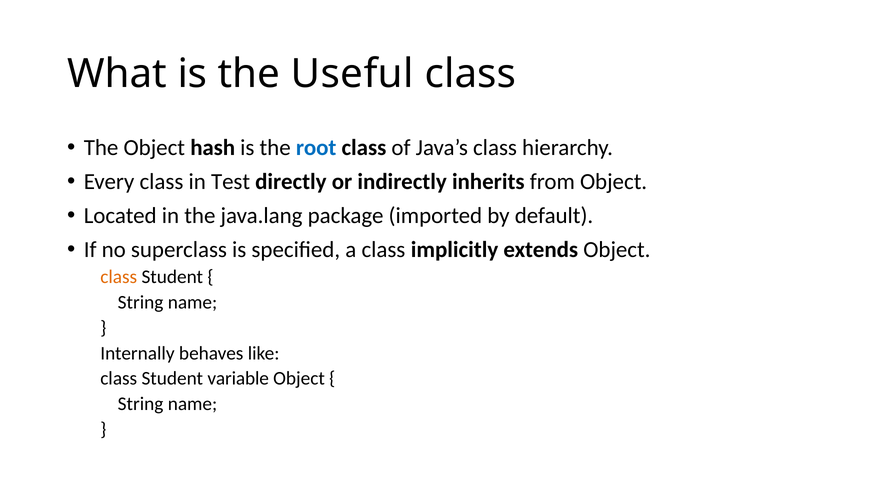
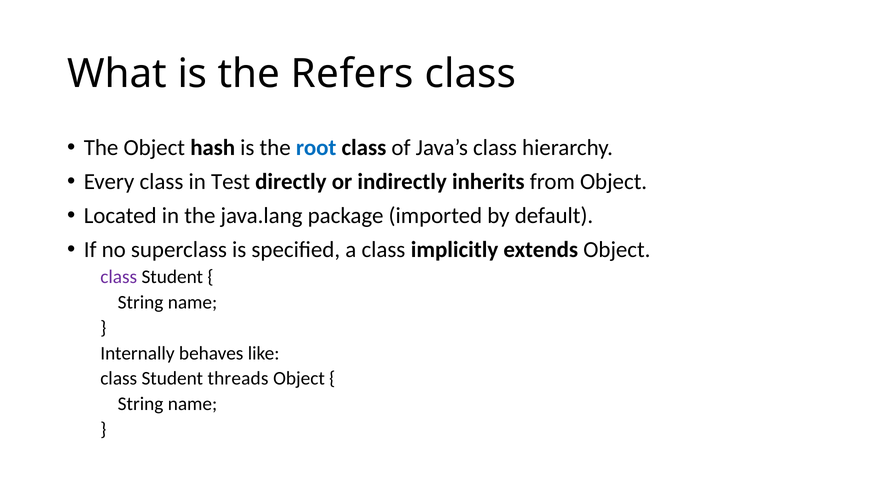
Useful: Useful -> Refers
class at (119, 277) colour: orange -> purple
variable: variable -> threads
